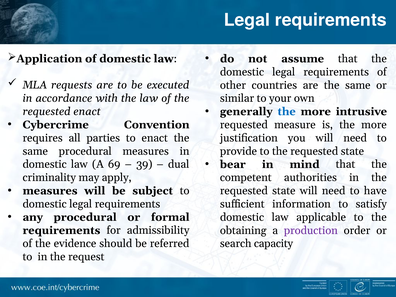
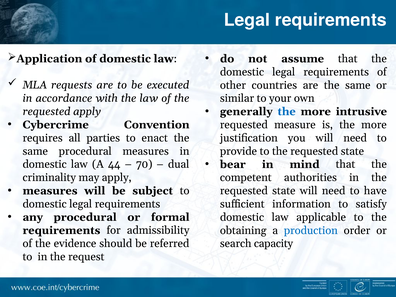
requested enact: enact -> apply
69: 69 -> 44
39: 39 -> 70
production colour: purple -> blue
